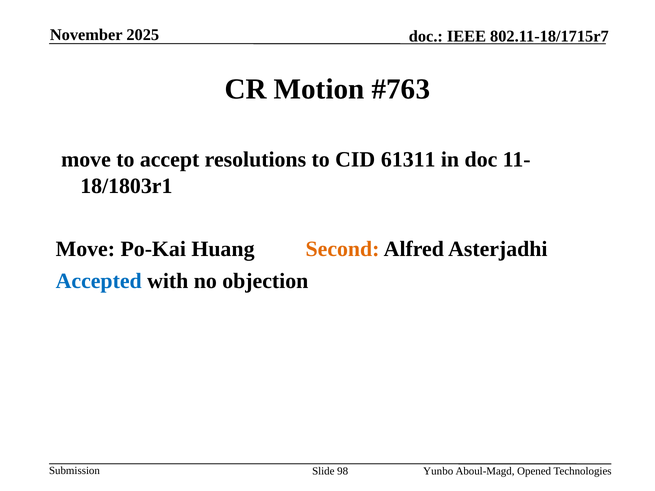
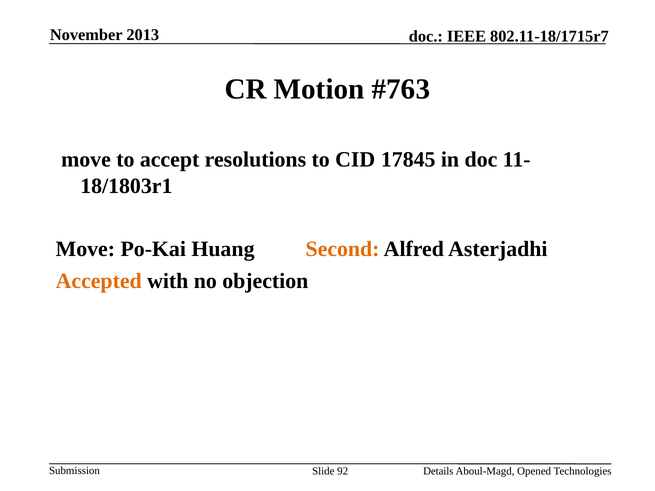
2025: 2025 -> 2013
61311: 61311 -> 17845
Accepted colour: blue -> orange
98: 98 -> 92
Yunbo: Yunbo -> Details
